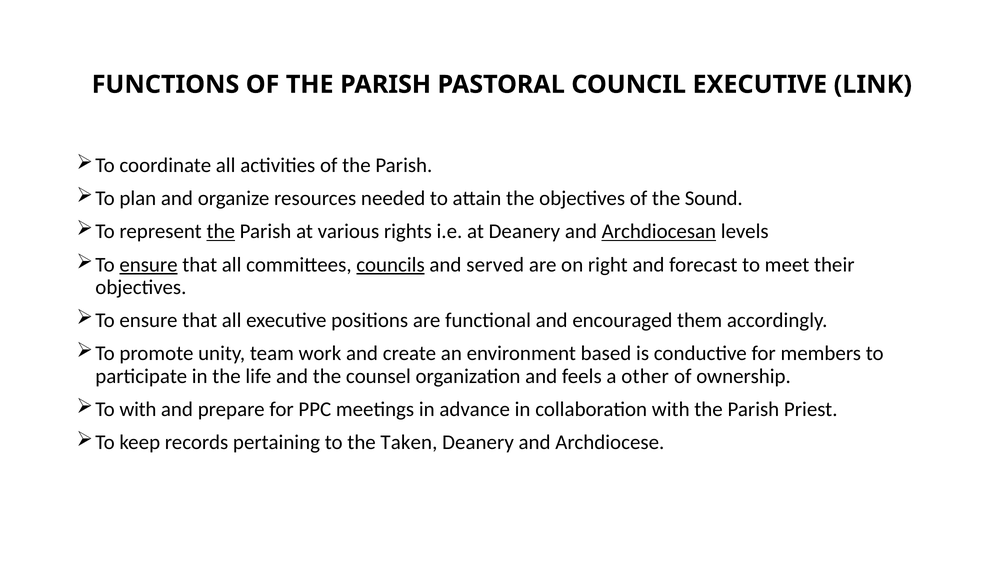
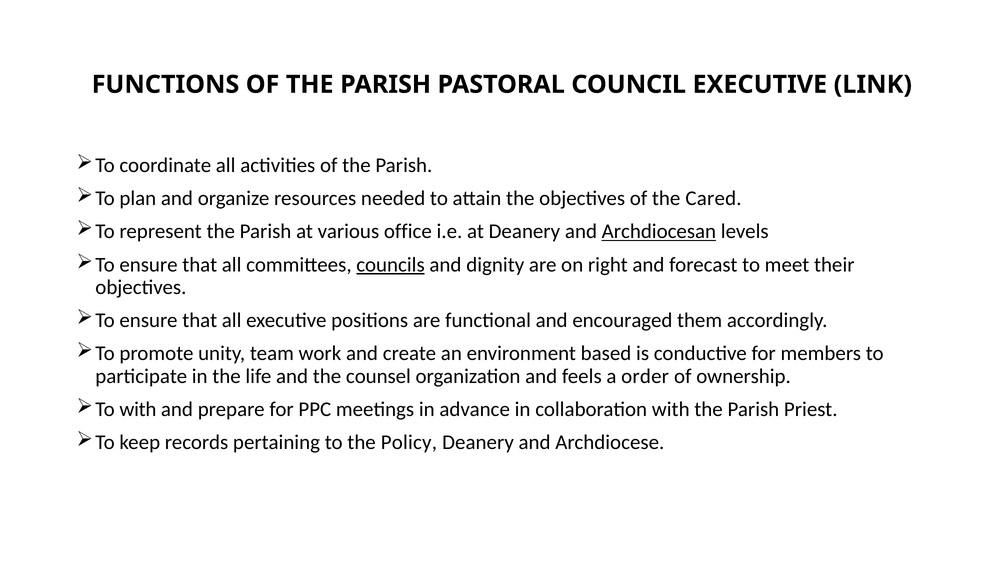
Sound: Sound -> Cared
the at (221, 231) underline: present -> none
rights: rights -> office
ensure at (148, 265) underline: present -> none
served: served -> dignity
other: other -> order
Taken: Taken -> Policy
